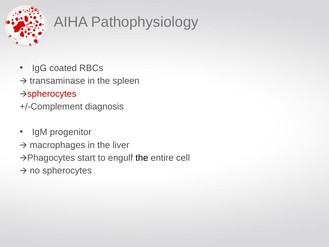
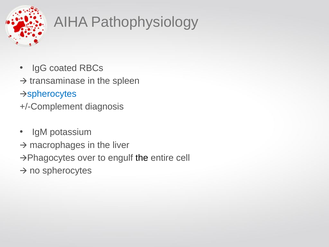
spherocytes at (52, 94) colour: red -> blue
progenitor: progenitor -> potassium
start: start -> over
